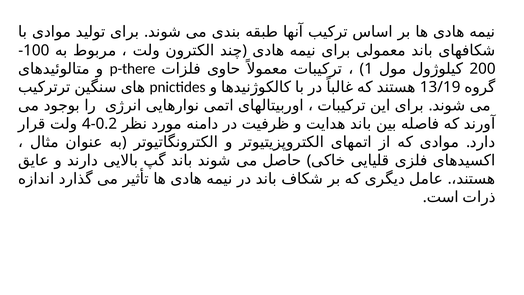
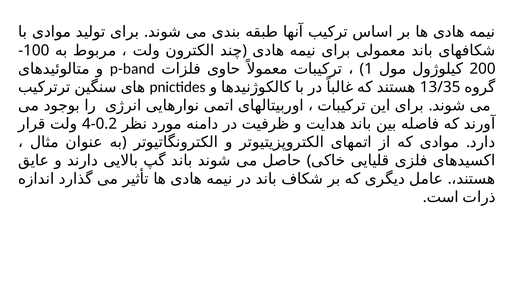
p-there: p-there -> p-band
13/19: 13/19 -> 13/35
